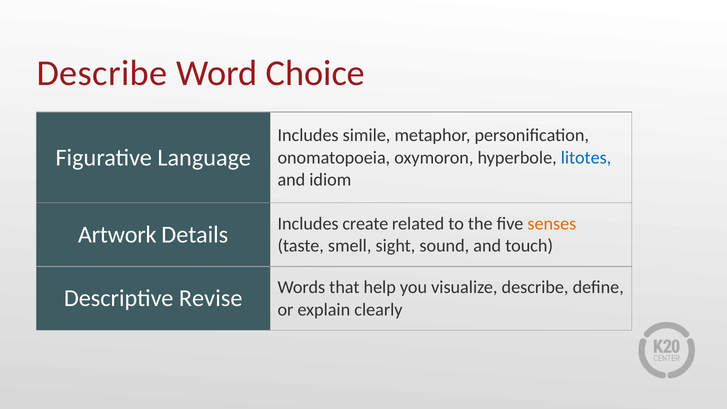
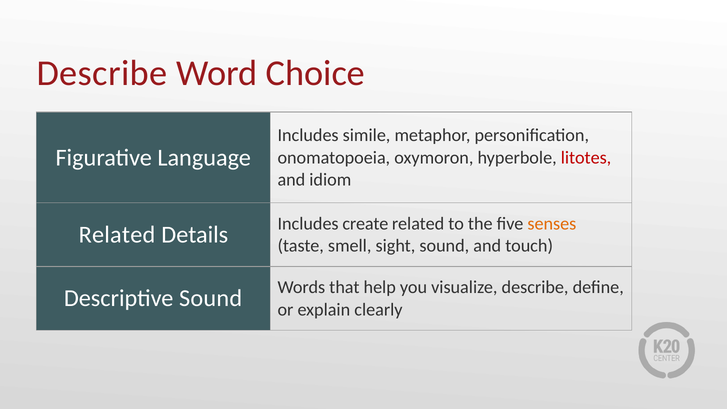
litotes colour: blue -> red
Artwork at (117, 235): Artwork -> Related
Descriptive Revise: Revise -> Sound
